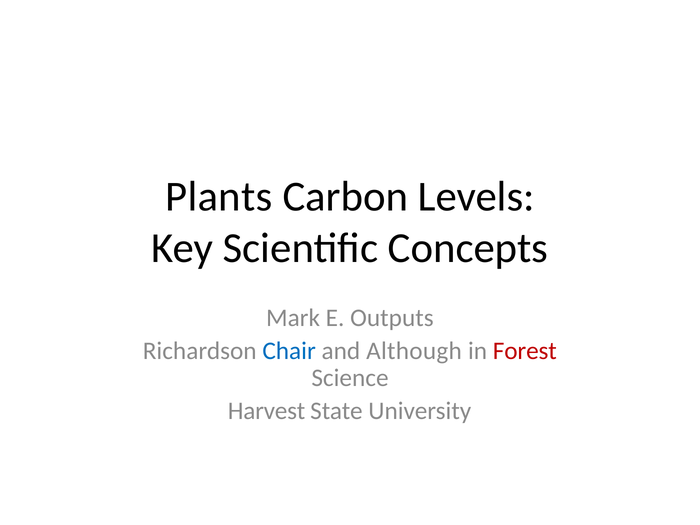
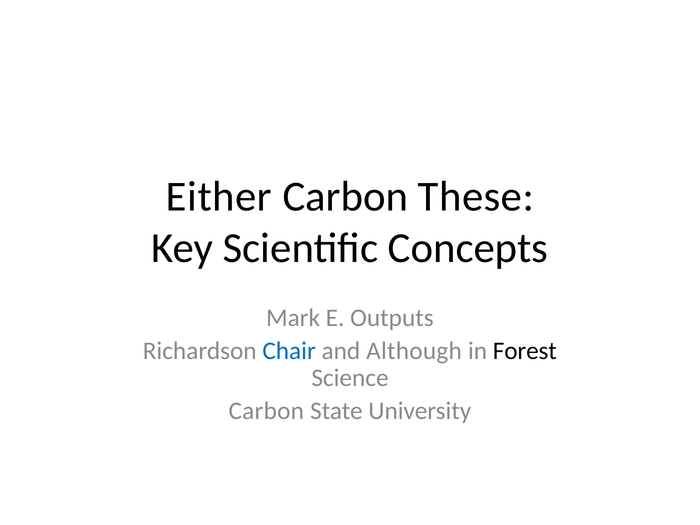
Plants: Plants -> Either
Levels: Levels -> These
Forest colour: red -> black
Harvest at (266, 411): Harvest -> Carbon
